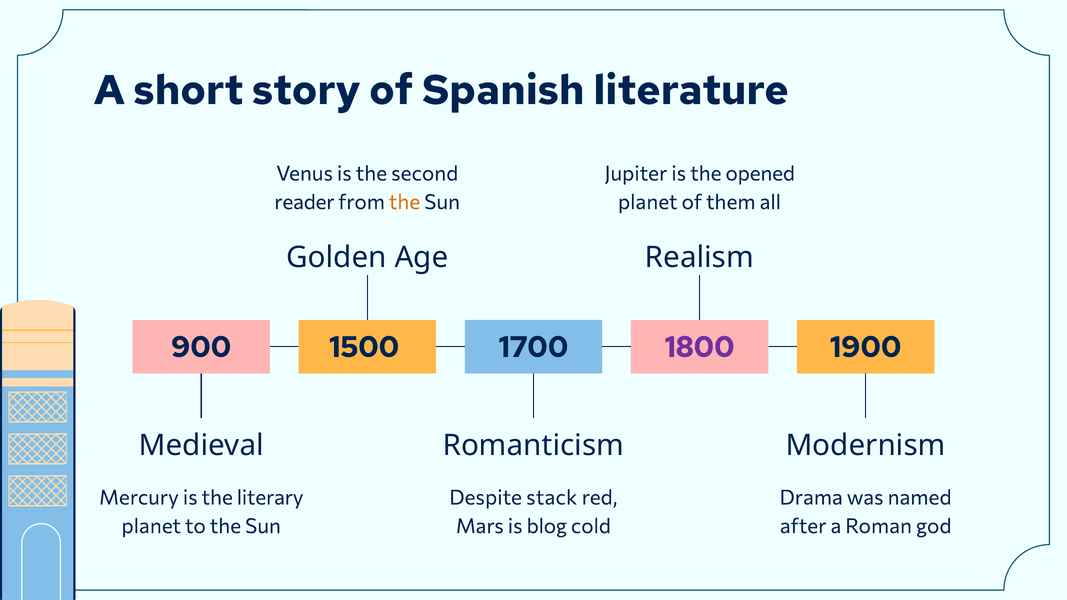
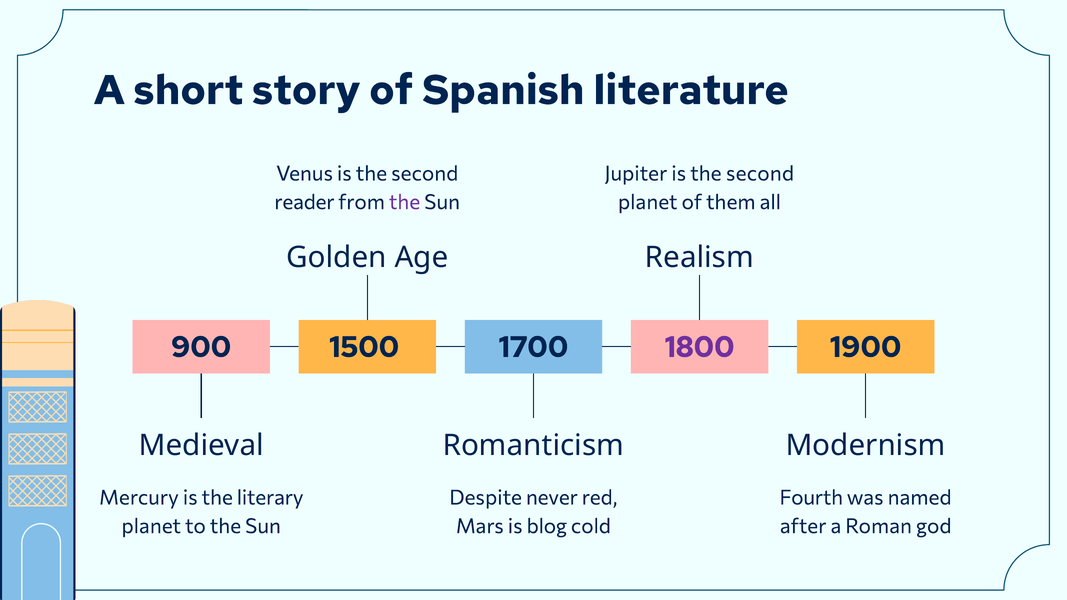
Jupiter is the opened: opened -> second
the at (405, 202) colour: orange -> purple
stack: stack -> never
Drama: Drama -> Fourth
